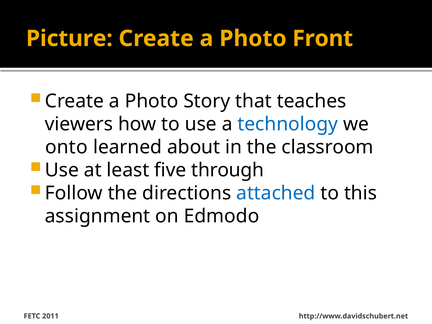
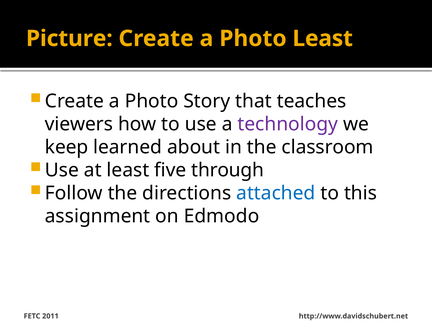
Photo Front: Front -> Least
technology colour: blue -> purple
onto: onto -> keep
